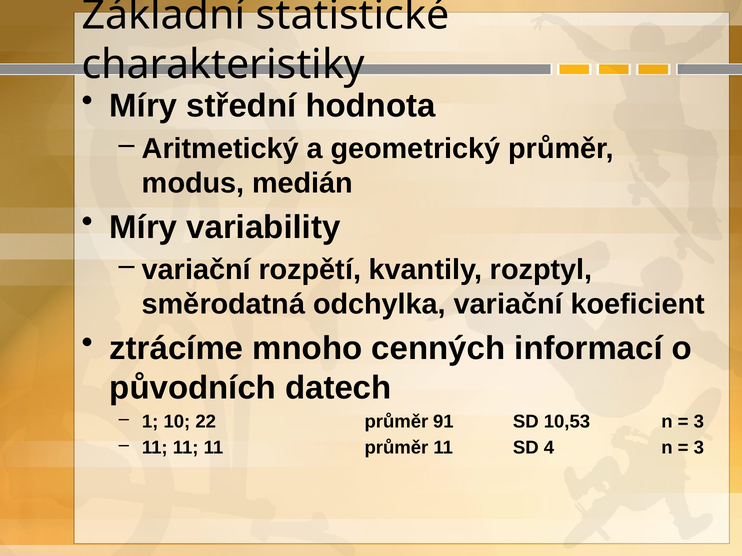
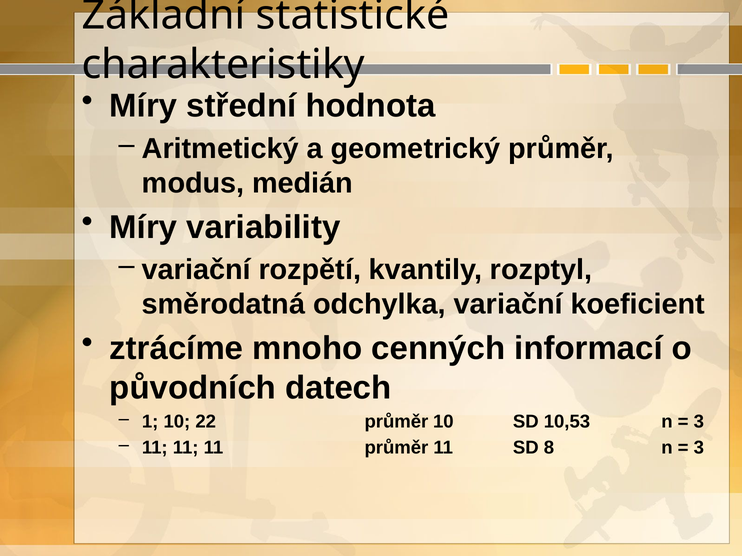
průměr 91: 91 -> 10
4: 4 -> 8
